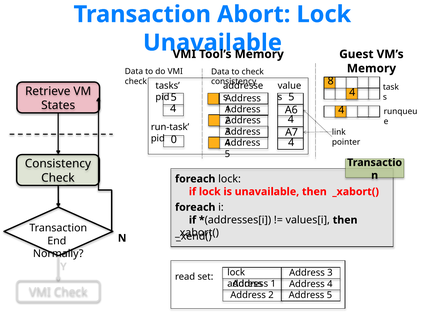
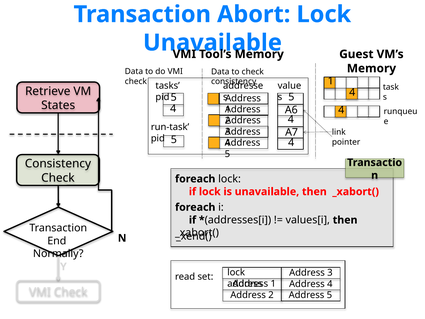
8 at (331, 81): 8 -> 1
0 at (174, 140): 0 -> 5
